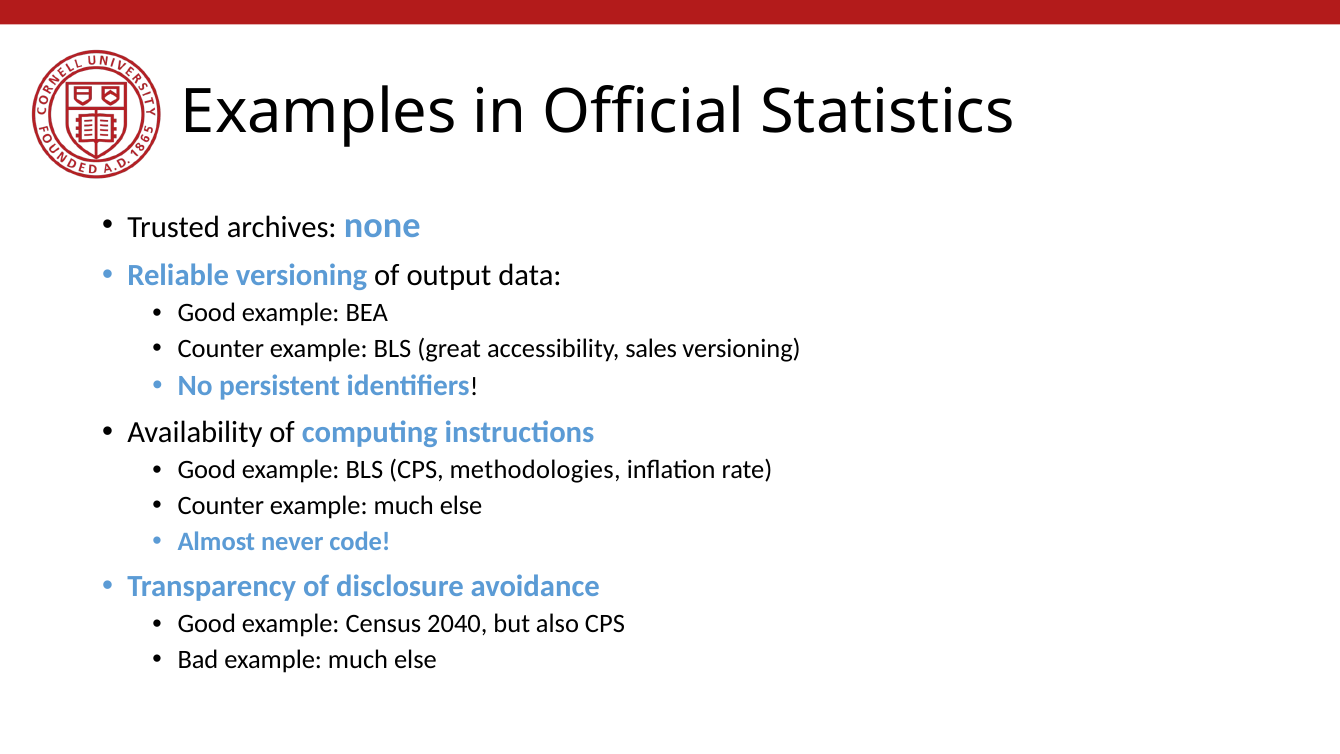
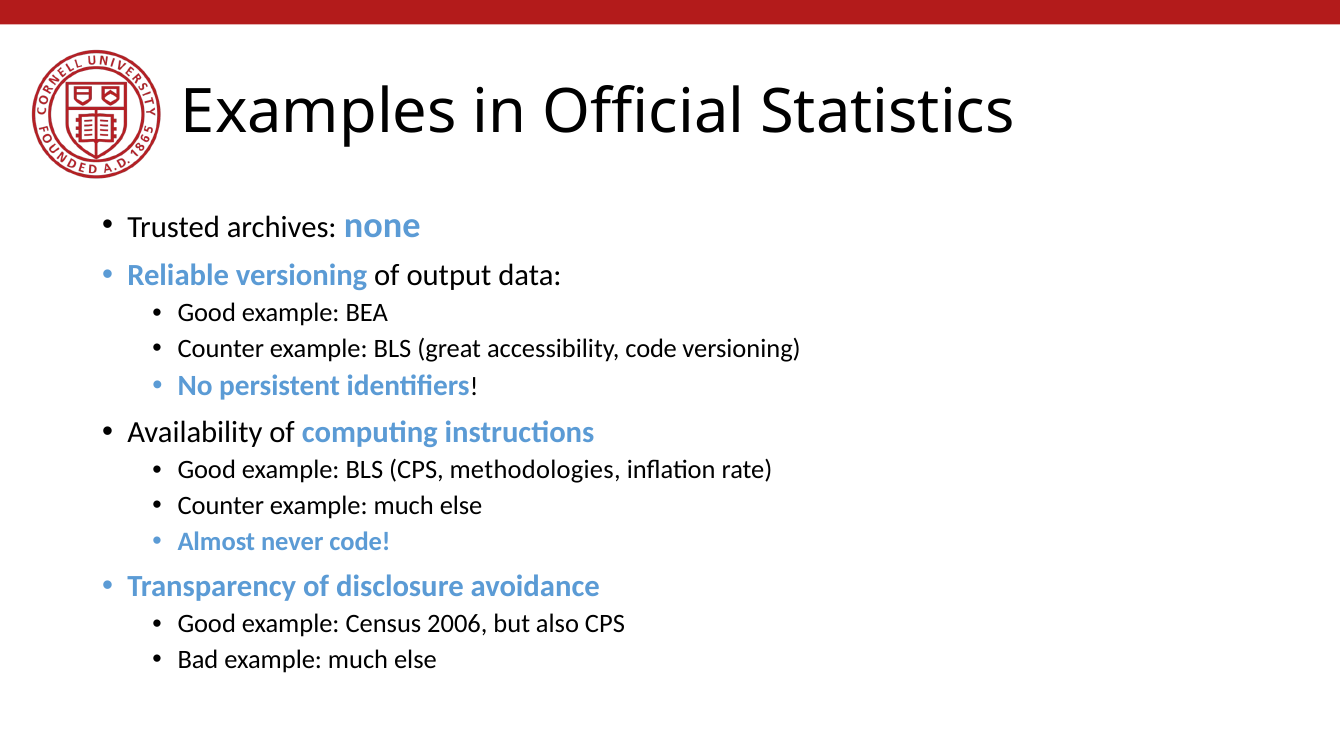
accessibility sales: sales -> code
2040: 2040 -> 2006
